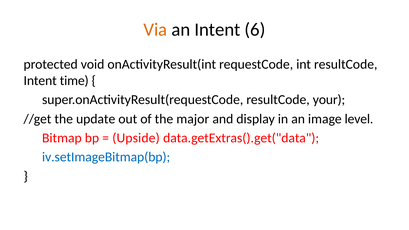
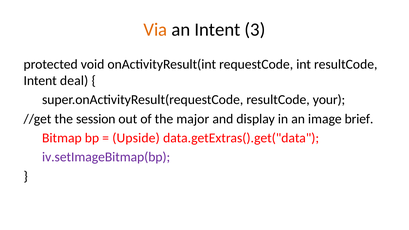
6: 6 -> 3
time: time -> deal
update: update -> session
level: level -> brief
iv.setImageBitmap(bp colour: blue -> purple
